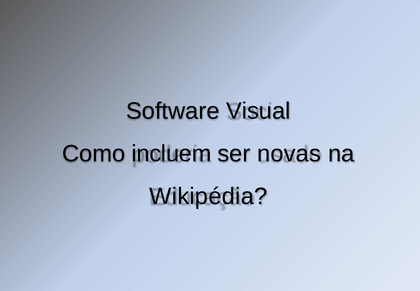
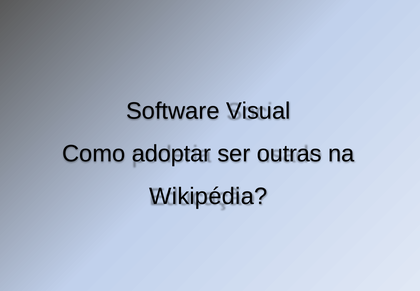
incluem: incluem -> adoptar
novas: novas -> outras
